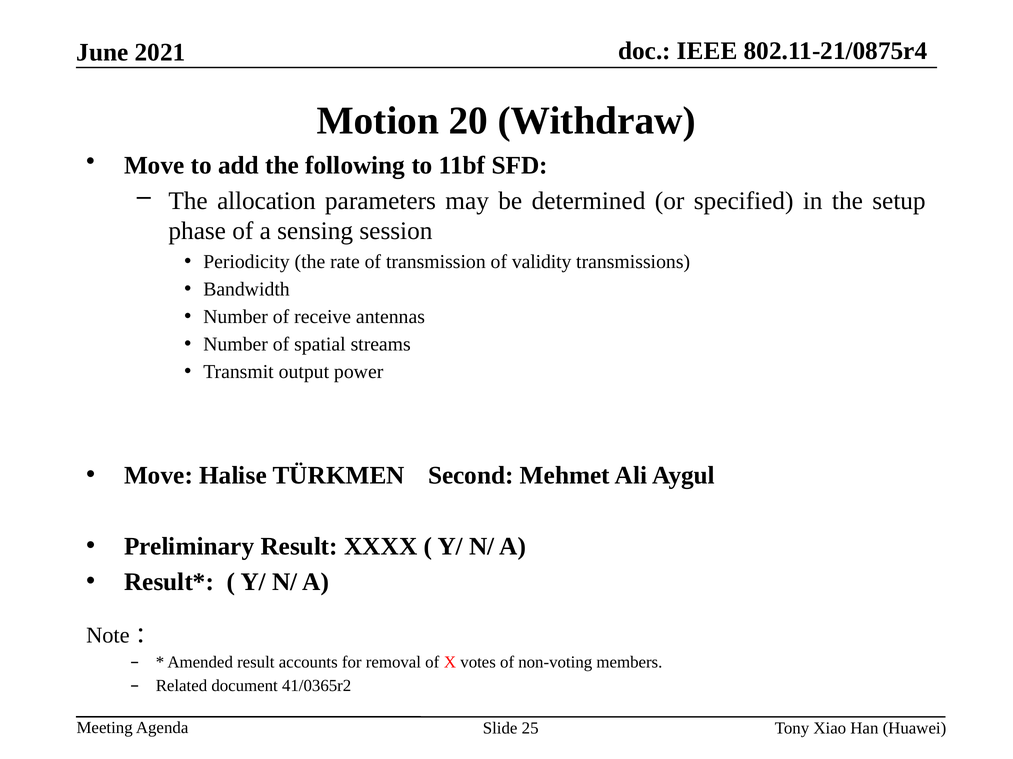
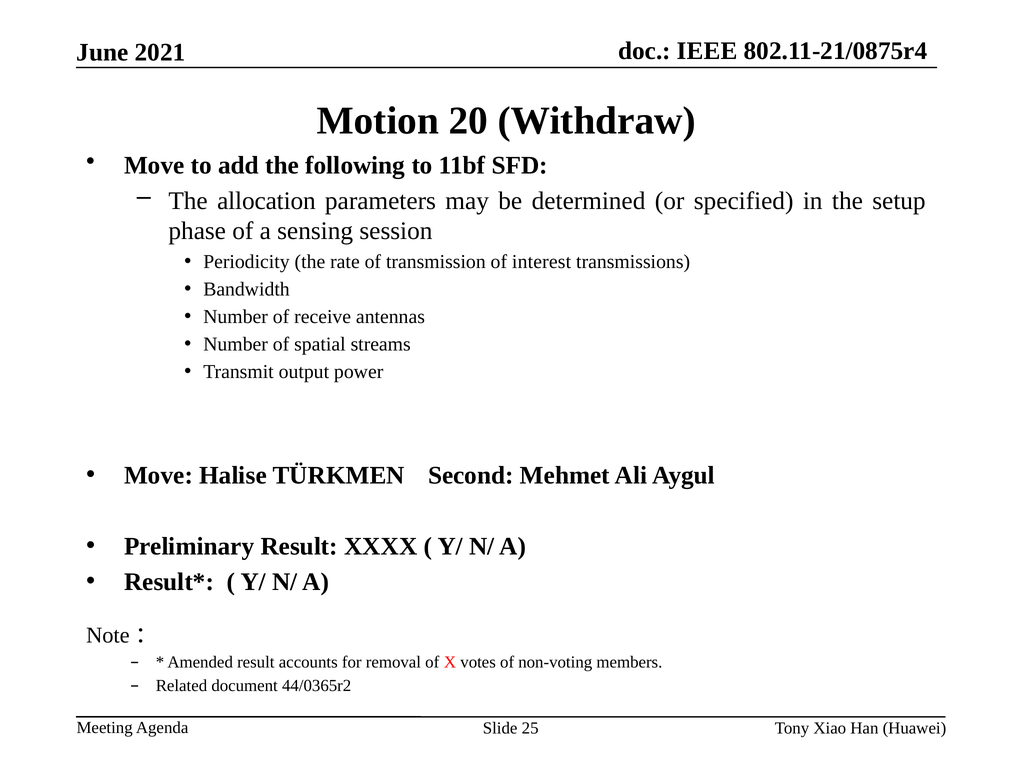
validity: validity -> interest
41/0365r2: 41/0365r2 -> 44/0365r2
